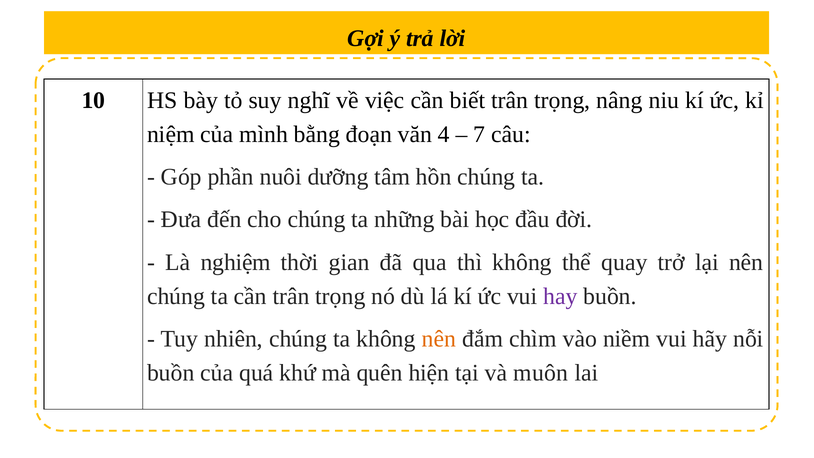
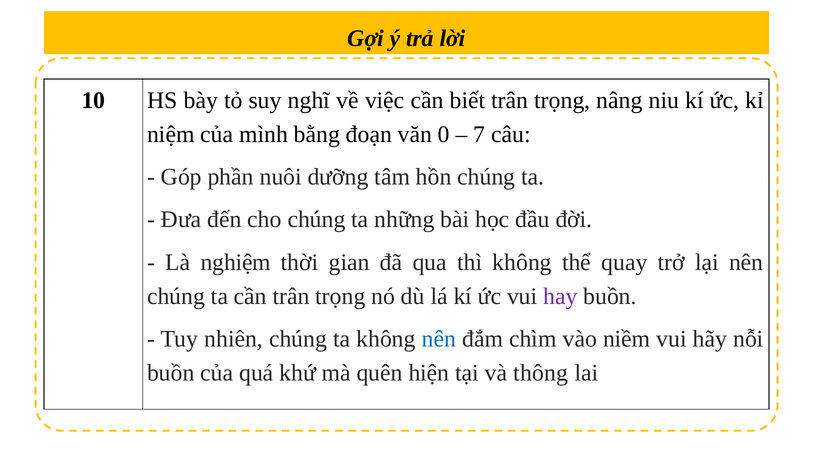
4: 4 -> 0
nên at (439, 339) colour: orange -> blue
muôn: muôn -> thông
